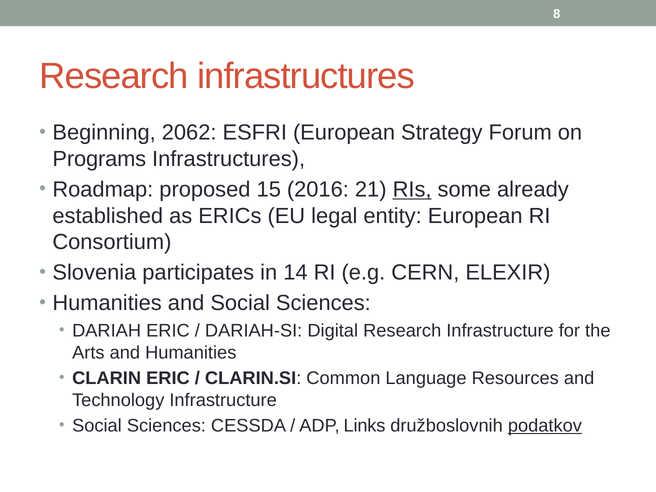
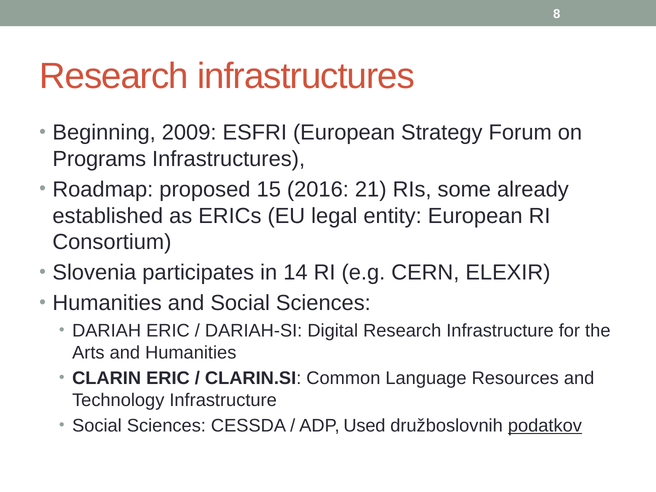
2062: 2062 -> 2009
RIs underline: present -> none
Links: Links -> Used
